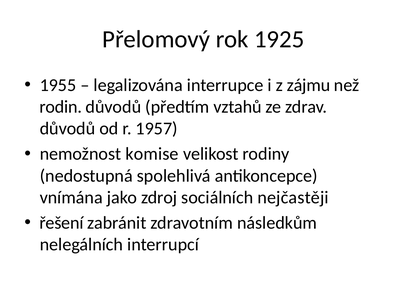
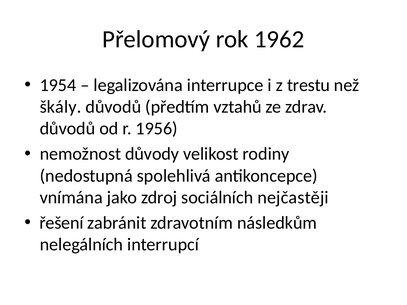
1925: 1925 -> 1962
1955: 1955 -> 1954
zájmu: zájmu -> trestu
rodin: rodin -> škály
1957: 1957 -> 1956
komise: komise -> důvody
